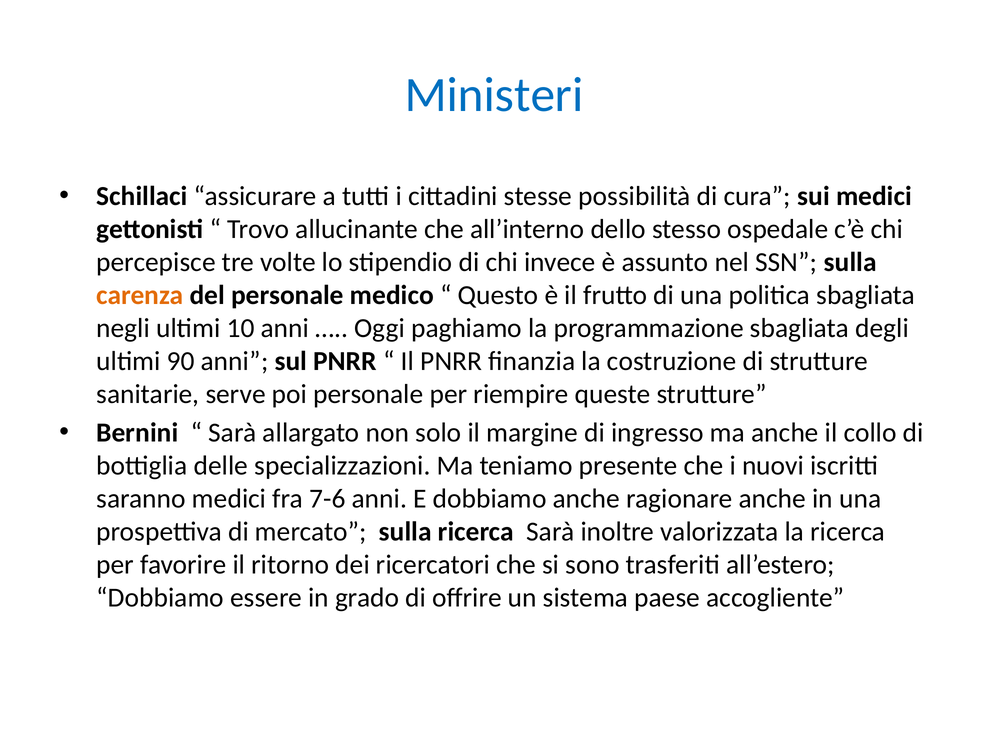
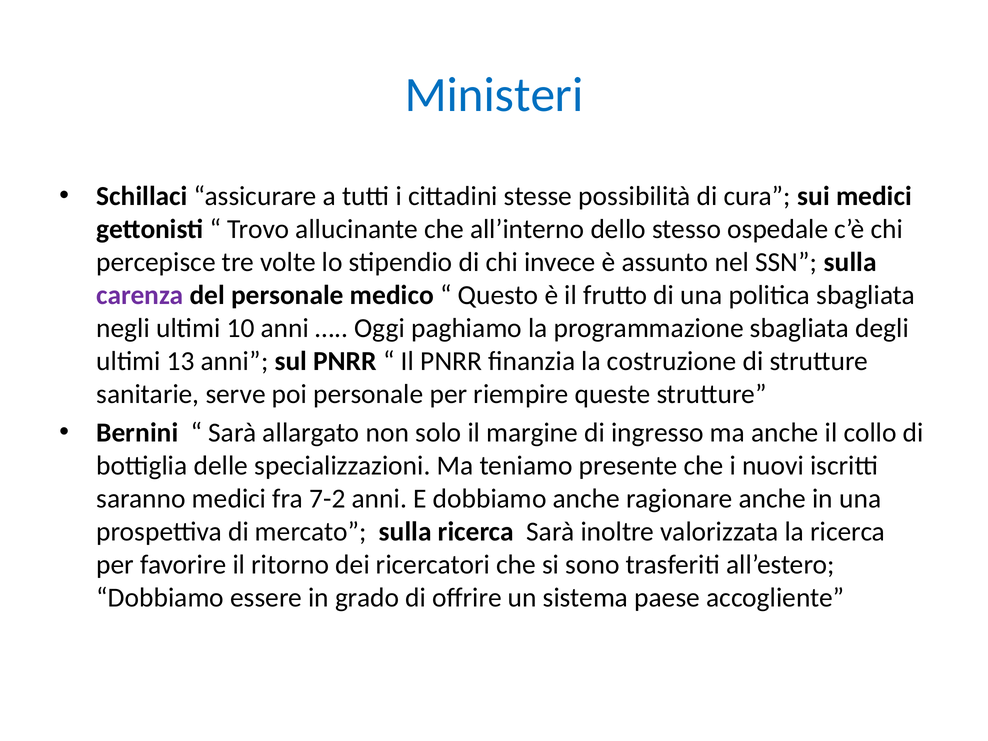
carenza colour: orange -> purple
90: 90 -> 13
7-6: 7-6 -> 7-2
